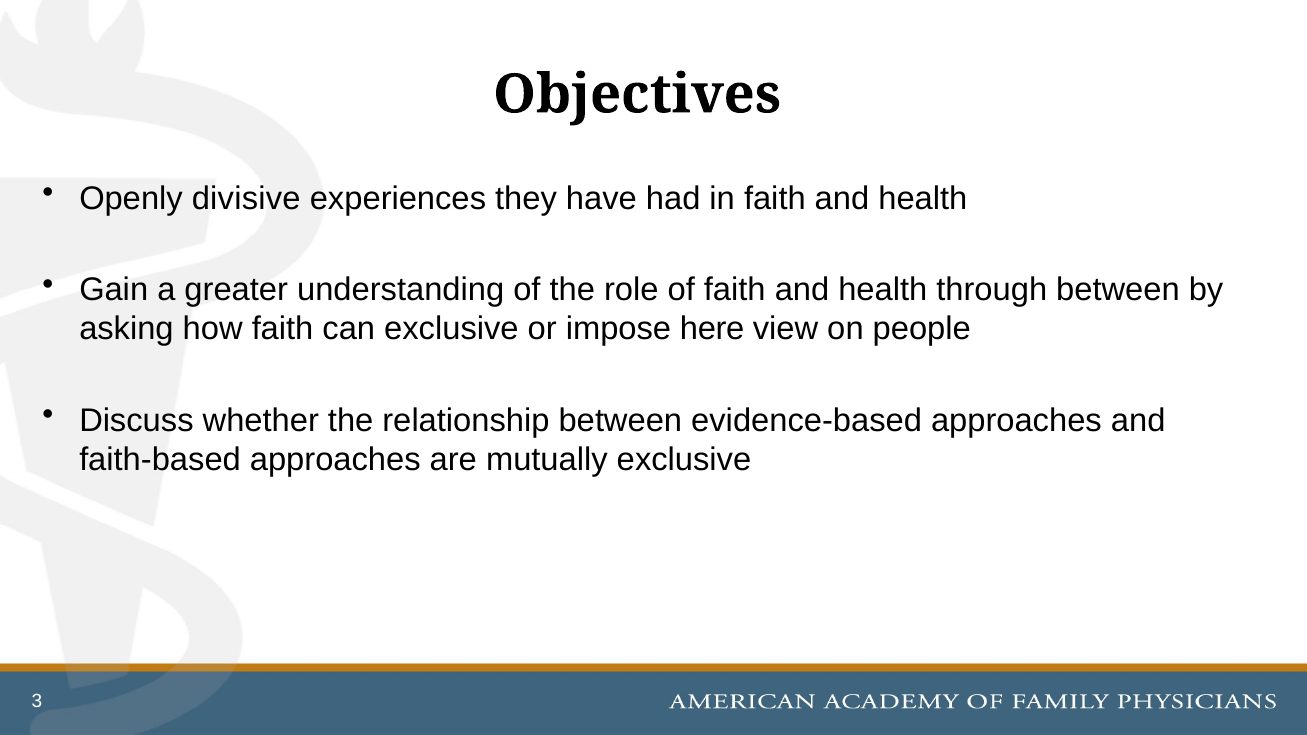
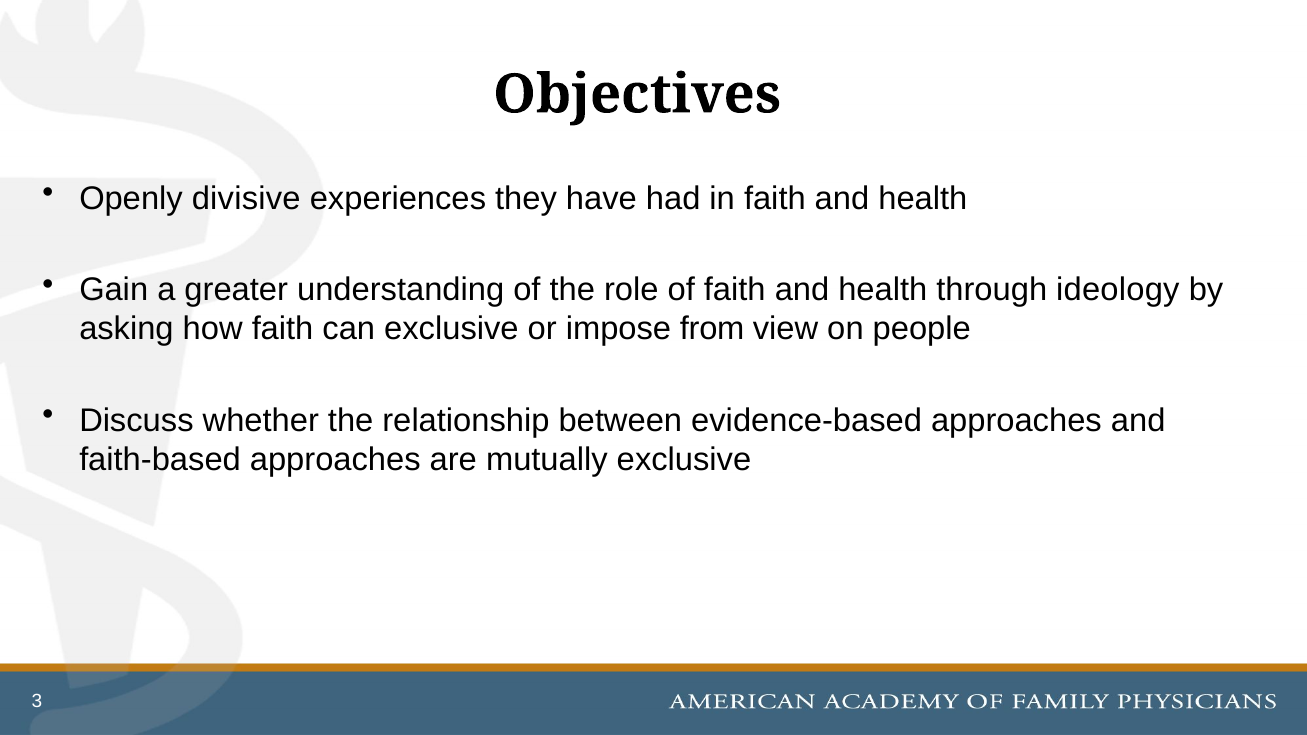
through between: between -> ideology
here: here -> from
